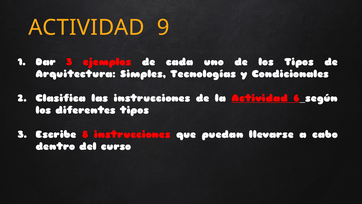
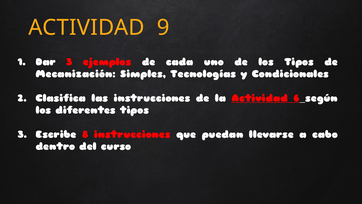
Arquitectura: Arquitectura -> Mecanización
